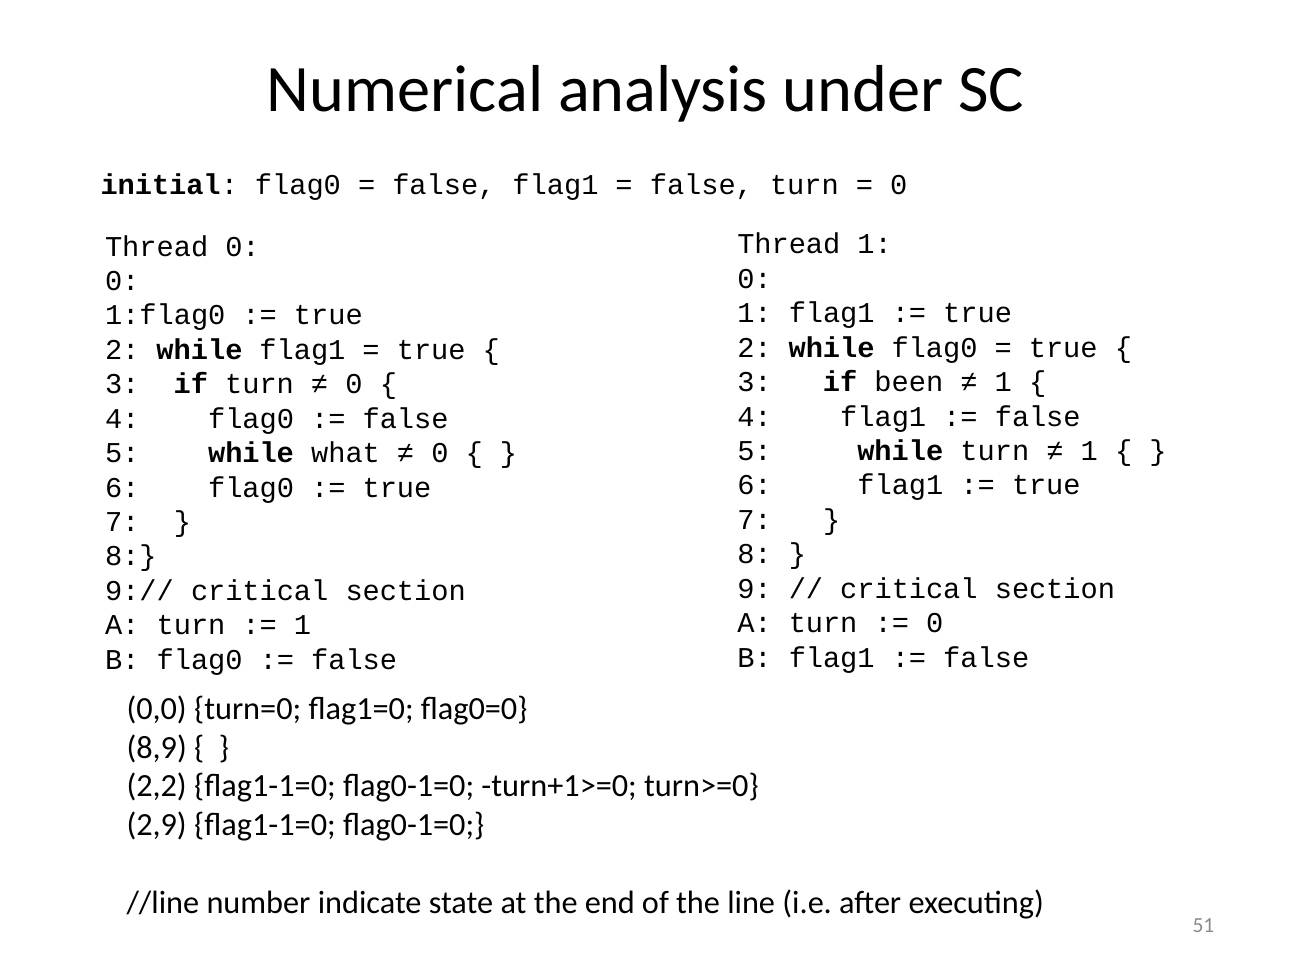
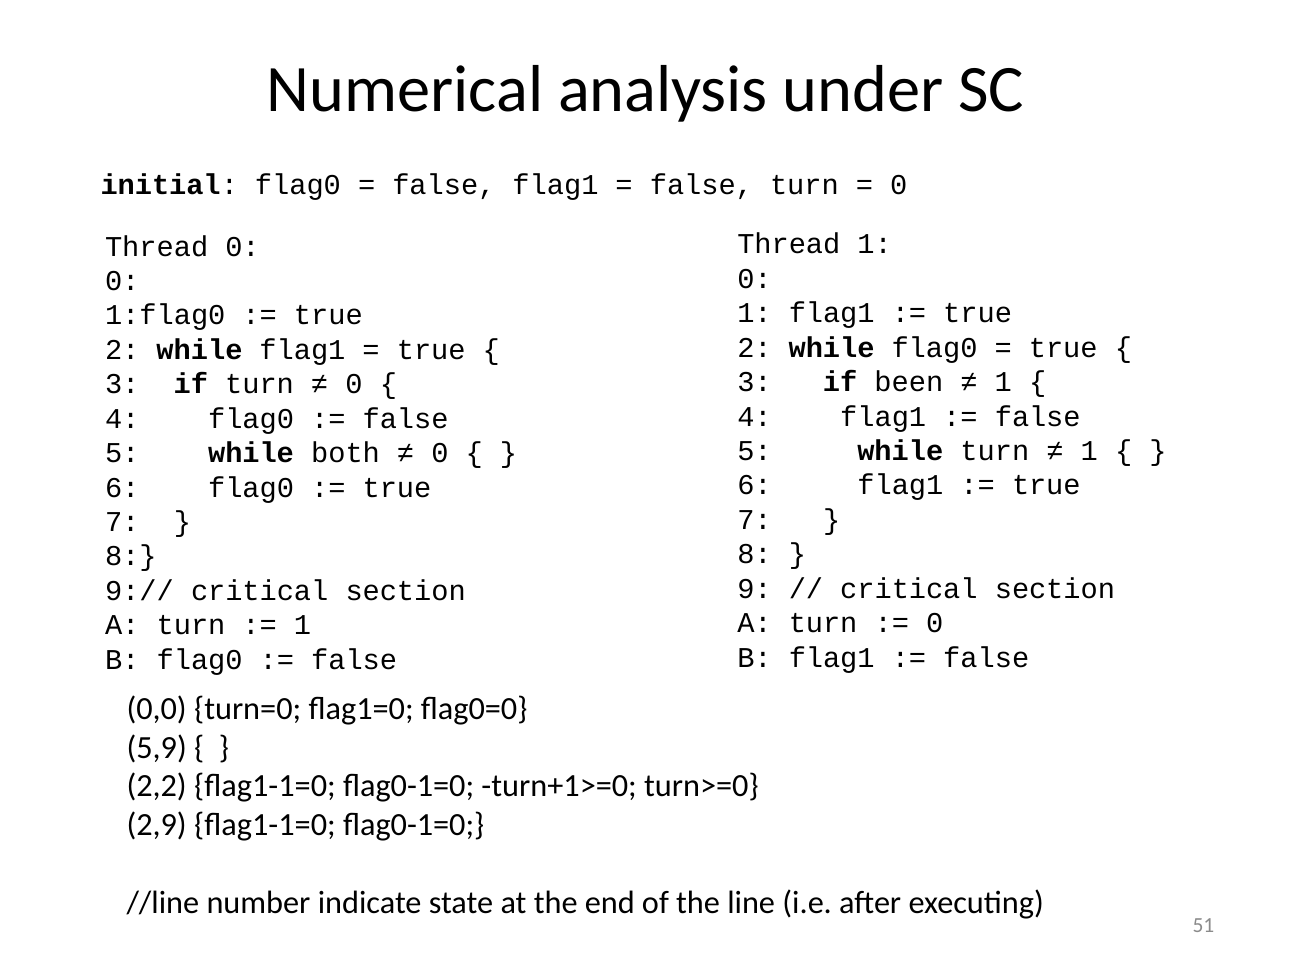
what: what -> both
8,9: 8,9 -> 5,9
